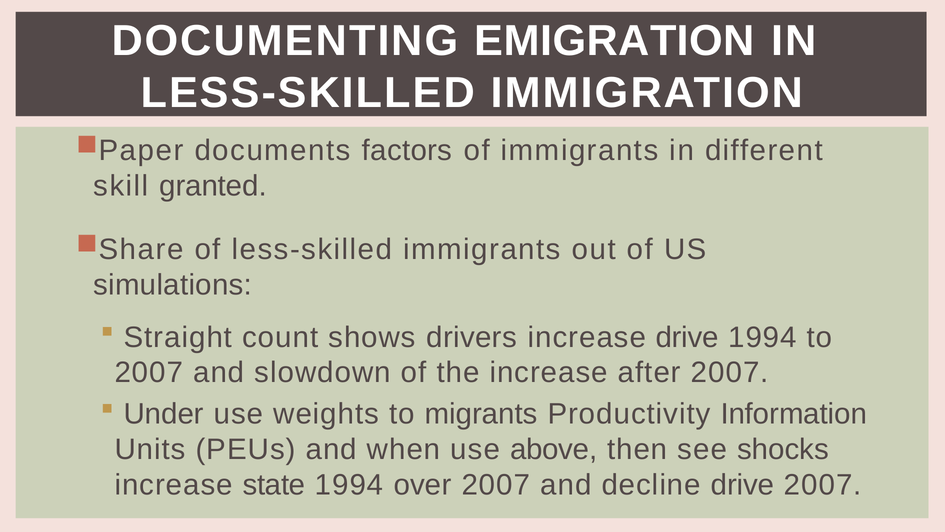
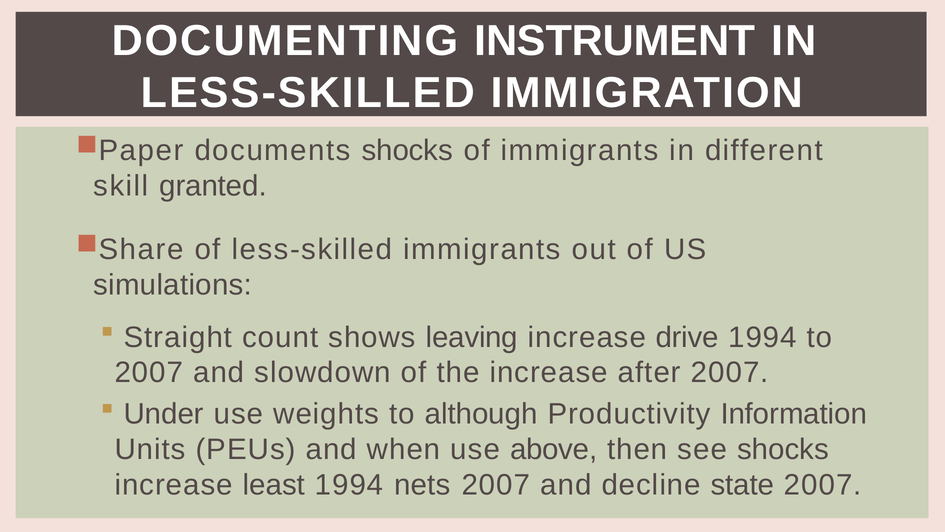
EMIGRATION: EMIGRATION -> INSTRUMENT
documents factors: factors -> shocks
drivers: drivers -> leaving
migrants: migrants -> although
state: state -> least
over: over -> nets
decline drive: drive -> state
